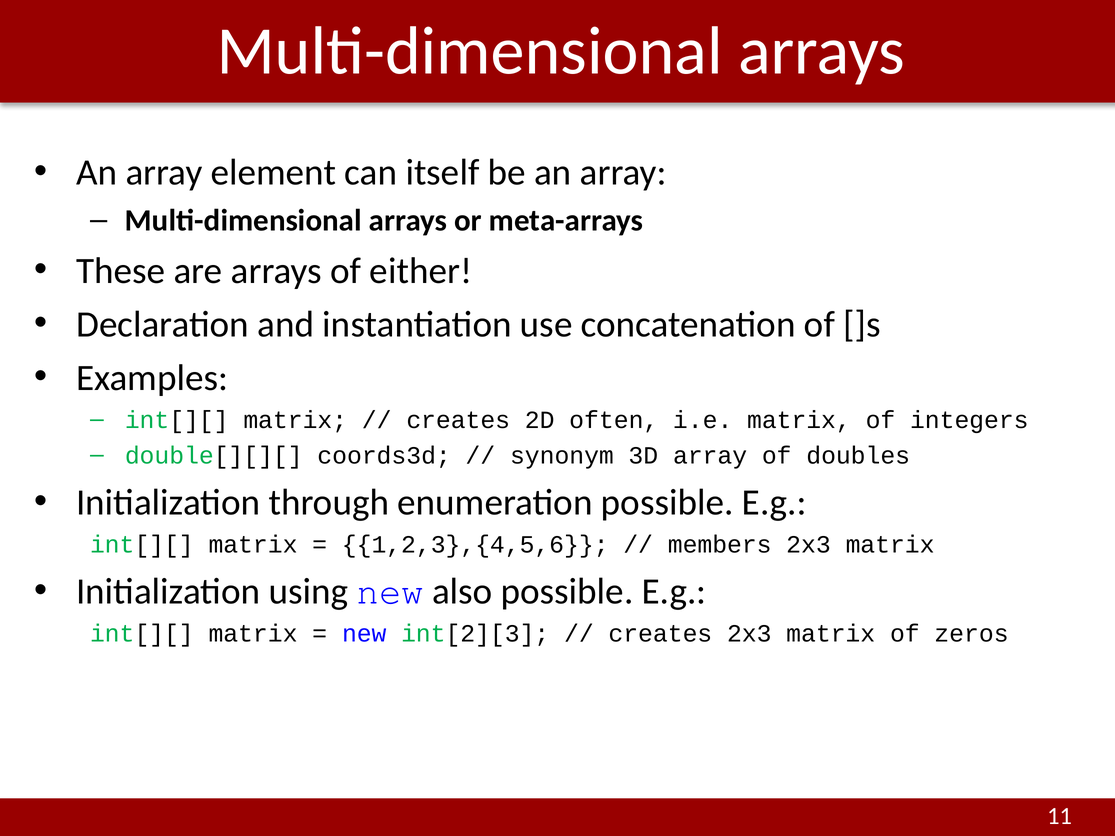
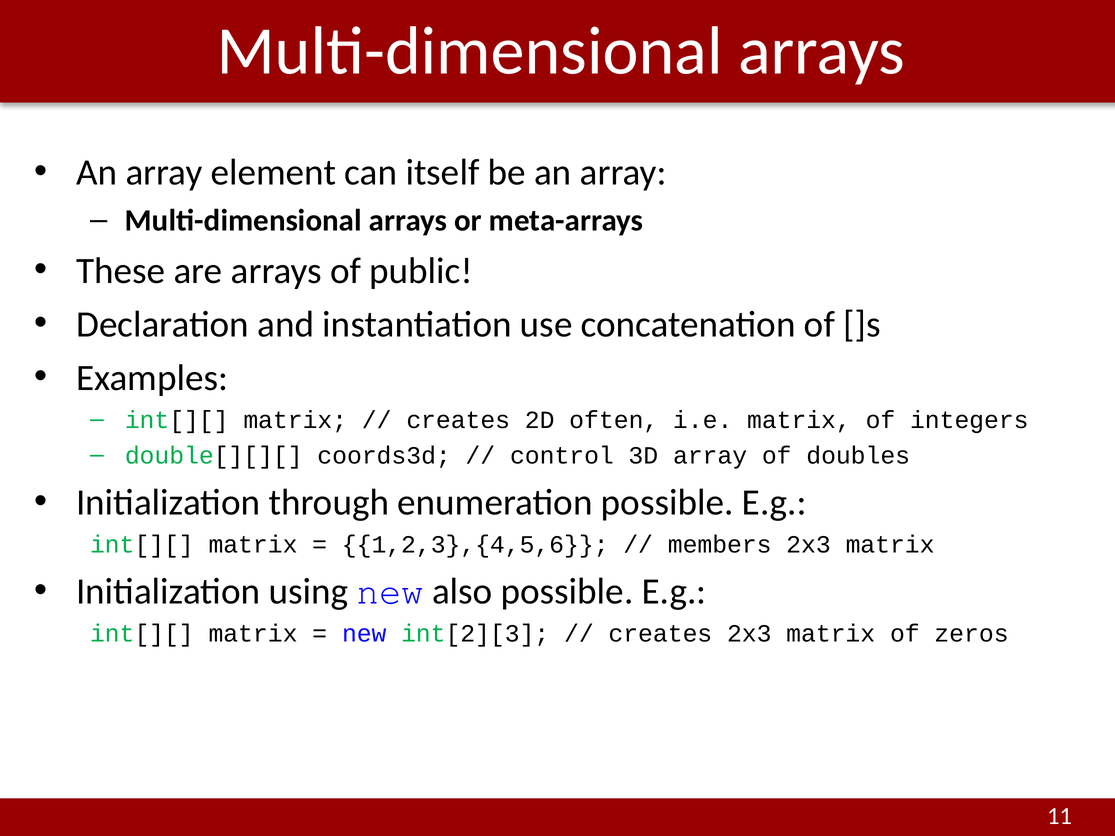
either: either -> public
synonym: synonym -> control
